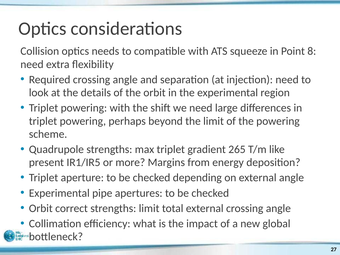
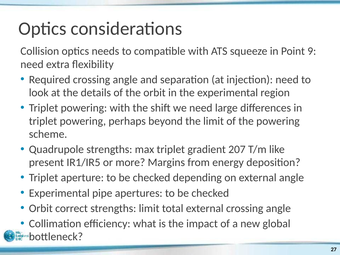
8: 8 -> 9
265: 265 -> 207
